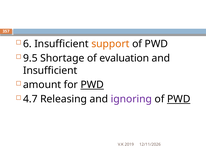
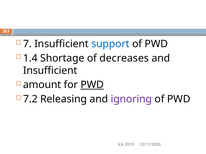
6: 6 -> 7
support colour: orange -> blue
9.5: 9.5 -> 1.4
evaluation: evaluation -> decreases
4.7: 4.7 -> 7.2
PWD at (179, 99) underline: present -> none
